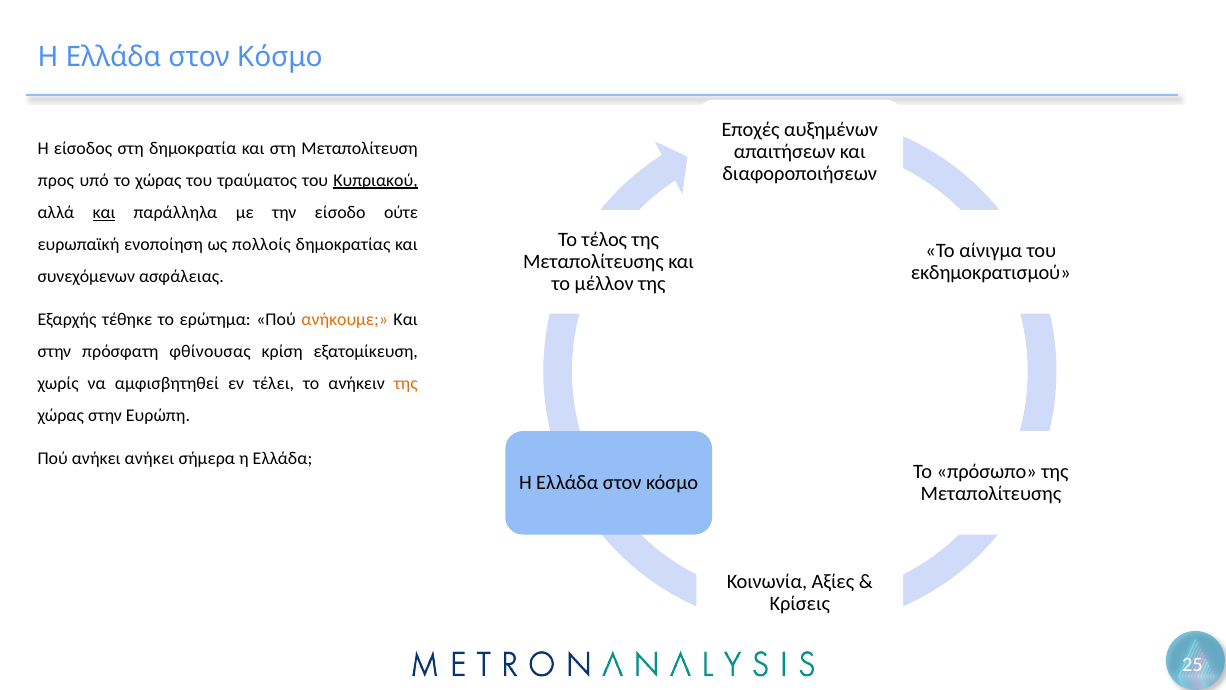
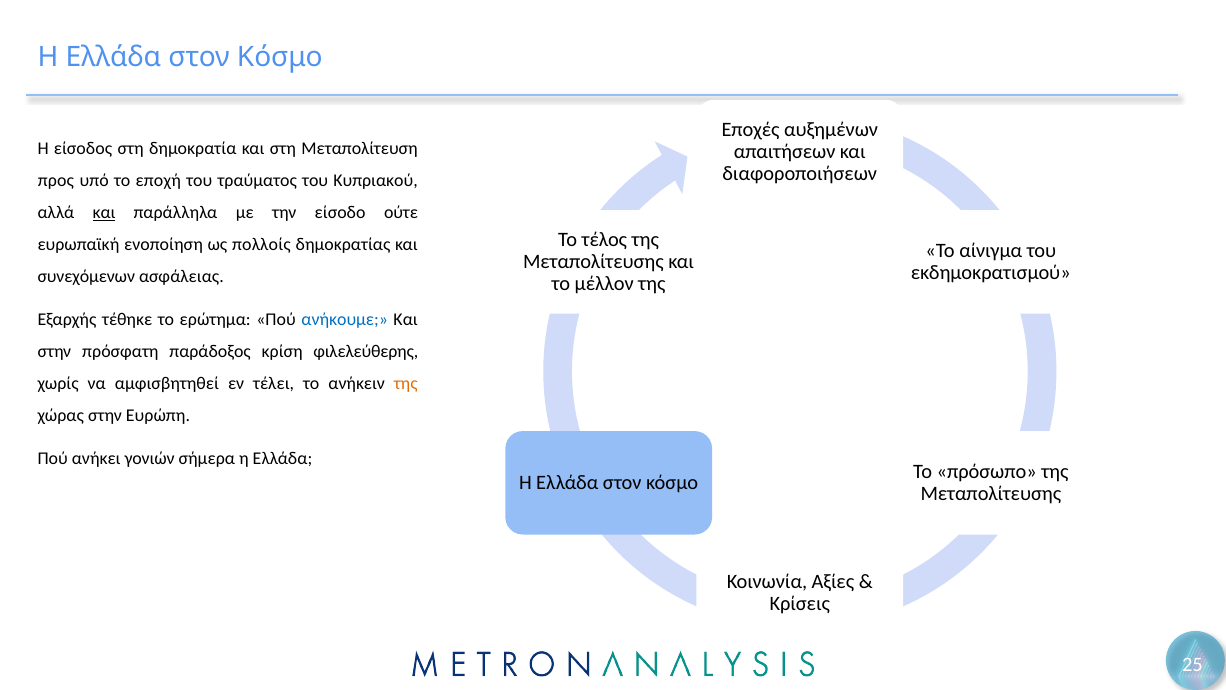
το χώρας: χώρας -> εποχή
Κυπριακού underline: present -> none
ανήκουμε colour: orange -> blue
φθίνουσας: φθίνουσας -> παράδοξος
εξατομίκευση: εξατομίκευση -> φιλελεύθερης
ανήκει ανήκει: ανήκει -> γονιών
